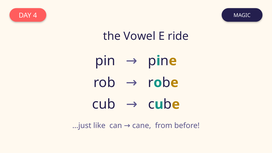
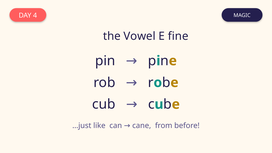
ride: ride -> fine
